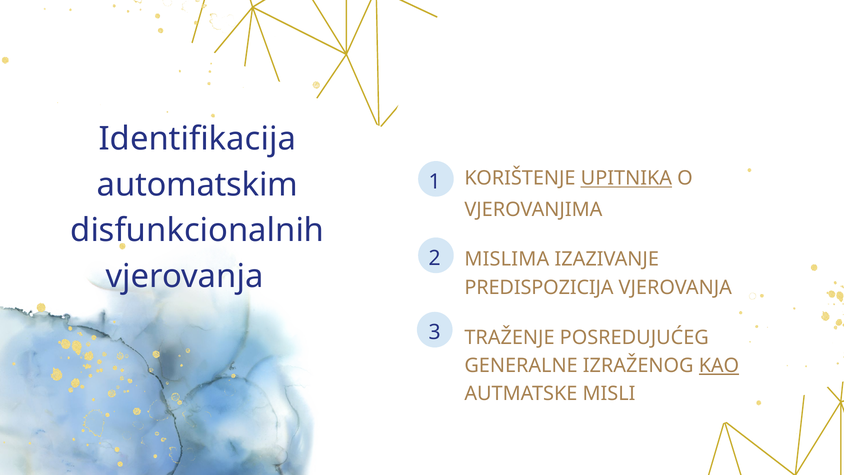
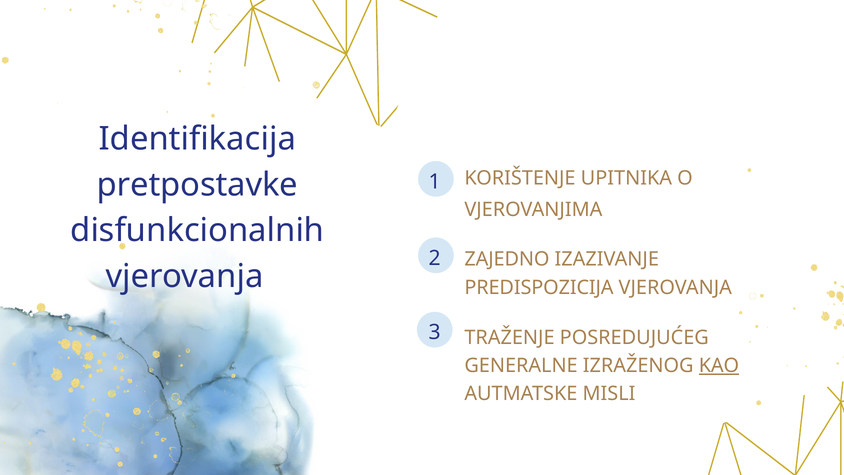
UPITNIKA underline: present -> none
automatskim: automatskim -> pretpostavke
MISLIMA: MISLIMA -> ZAJEDNO
